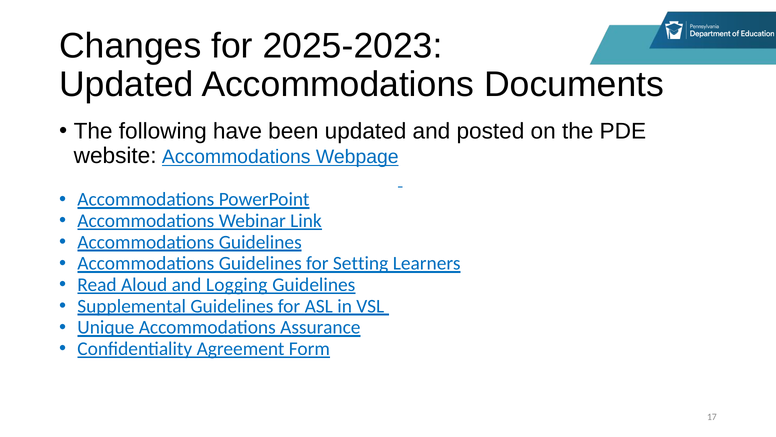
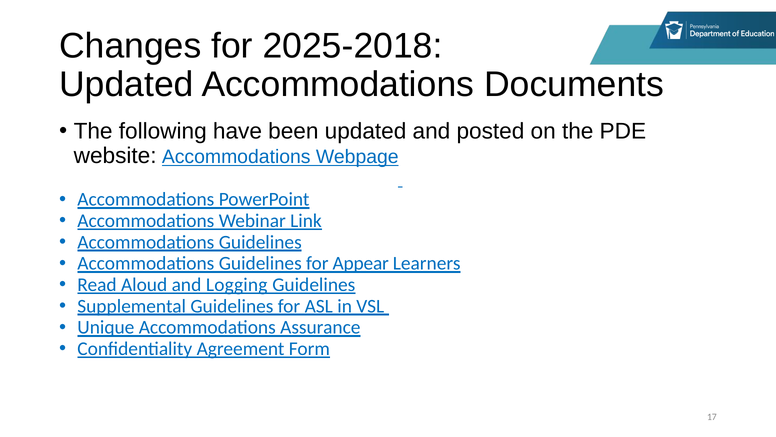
2025-2023: 2025-2023 -> 2025-2018
Setting: Setting -> Appear
